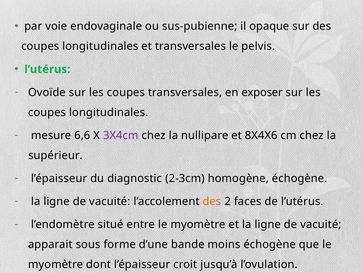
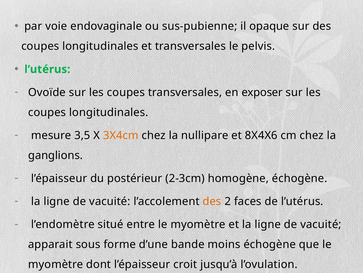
6,6: 6,6 -> 3,5
3X4cm colour: purple -> orange
supérieur: supérieur -> ganglions
diagnostic: diagnostic -> postérieur
